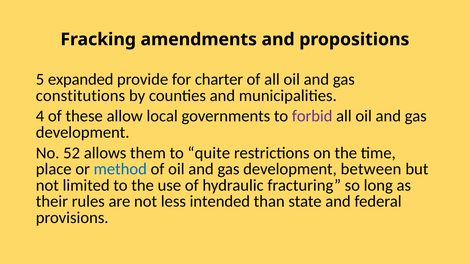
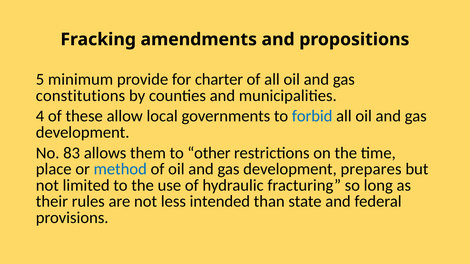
expanded: expanded -> minimum
forbid colour: purple -> blue
52: 52 -> 83
quite: quite -> other
between: between -> prepares
